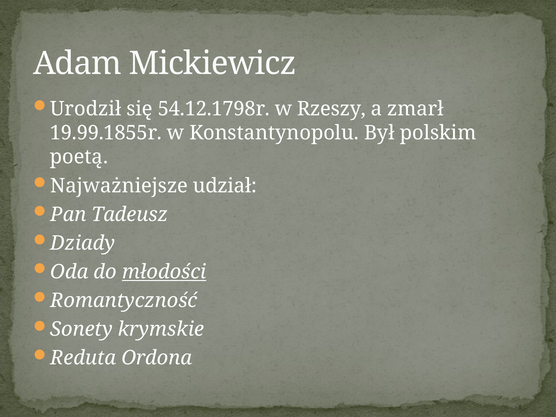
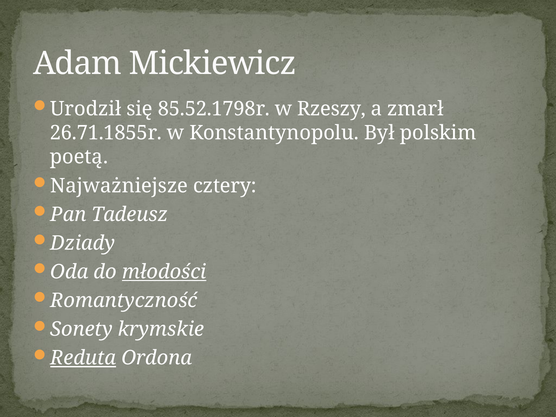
54.12.1798r: 54.12.1798r -> 85.52.1798r
19.99.1855r: 19.99.1855r -> 26.71.1855r
udział: udział -> cztery
Reduta underline: none -> present
